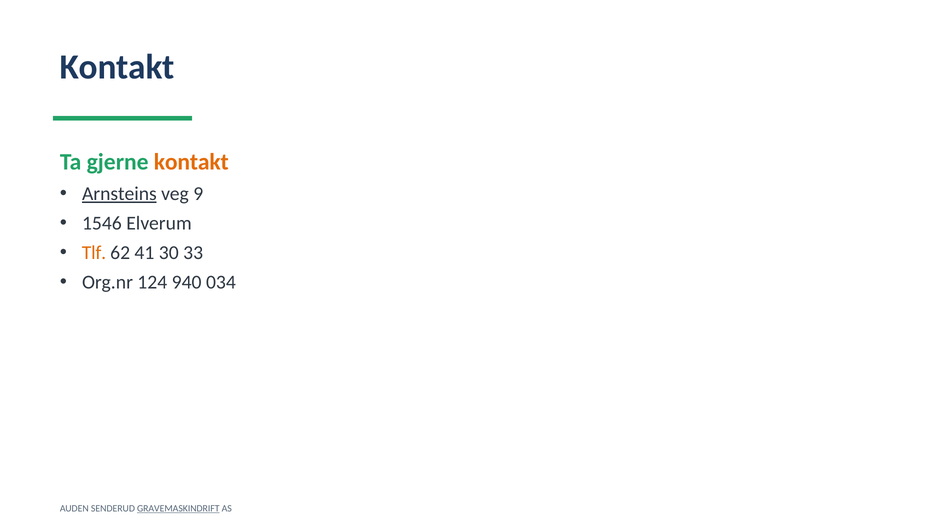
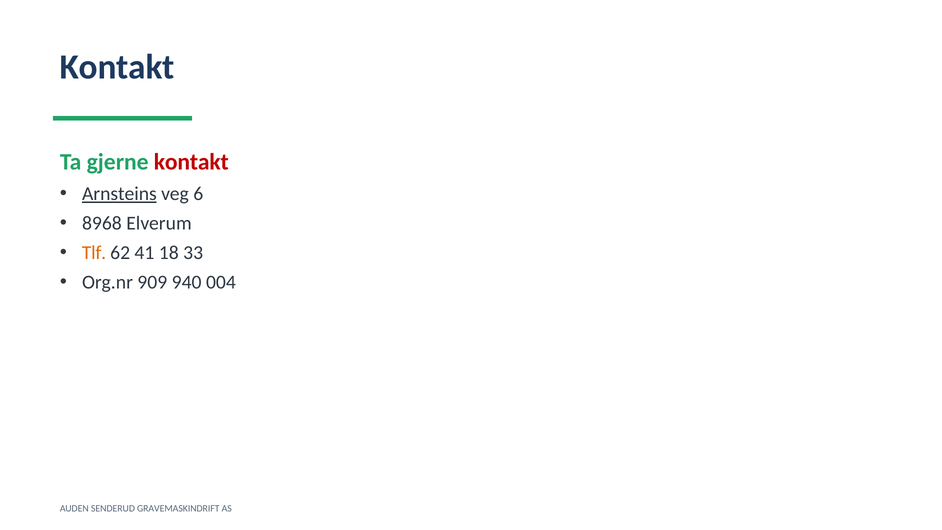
kontakt at (191, 162) colour: orange -> red
9: 9 -> 6
1546: 1546 -> 8968
30: 30 -> 18
124: 124 -> 909
034: 034 -> 004
GRAVEMASKINDRIFT underline: present -> none
